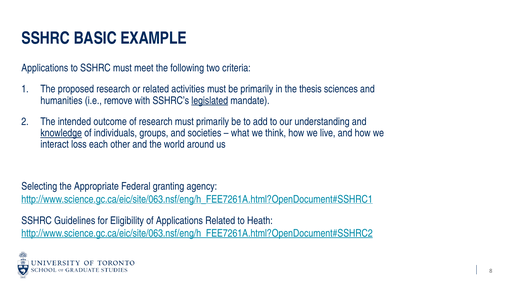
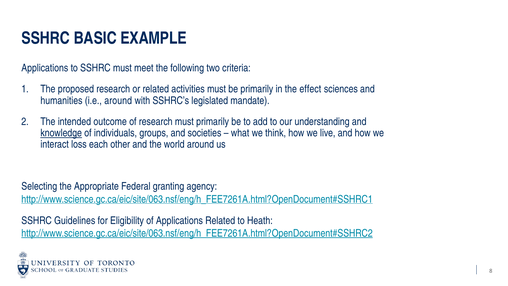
thesis: thesis -> effect
i.e remove: remove -> around
legislated underline: present -> none
